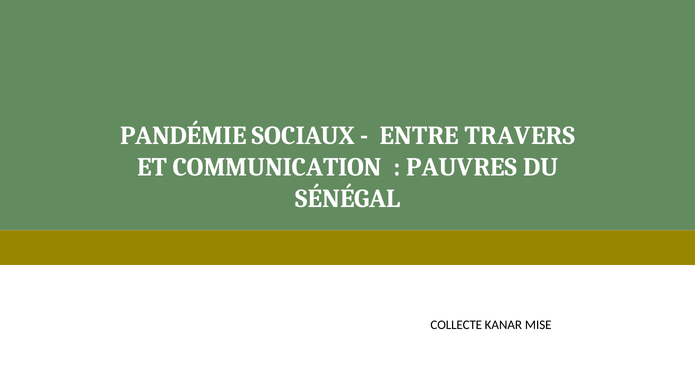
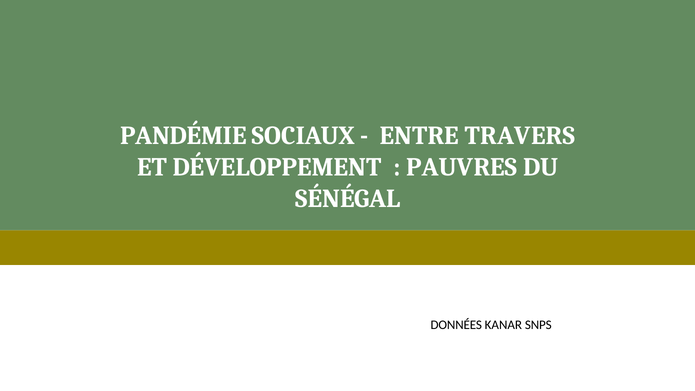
COMMUNICATION: COMMUNICATION -> DÉVELOPPEMENT
COLLECTE: COLLECTE -> DONNÉES
MISE: MISE -> SNPS
